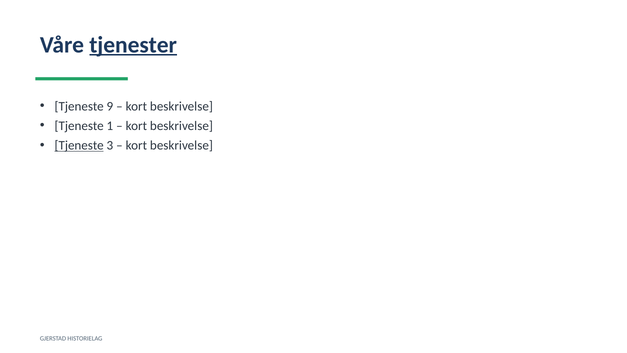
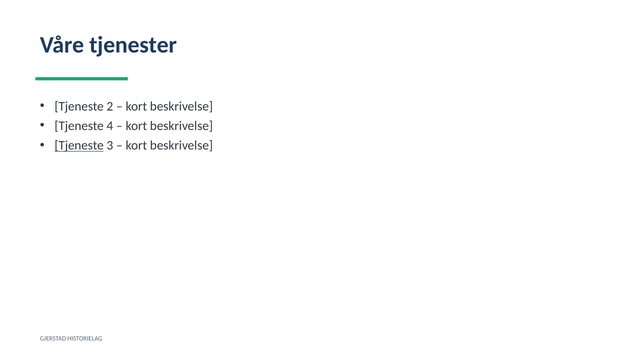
tjenester underline: present -> none
9: 9 -> 2
1: 1 -> 4
